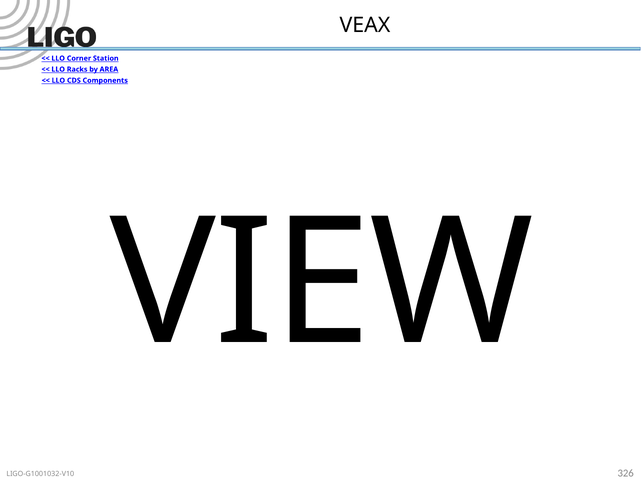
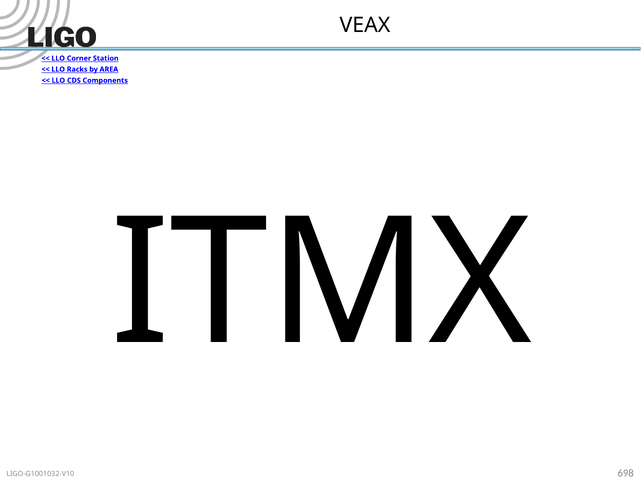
VIEW: VIEW -> ITMX
326: 326 -> 698
